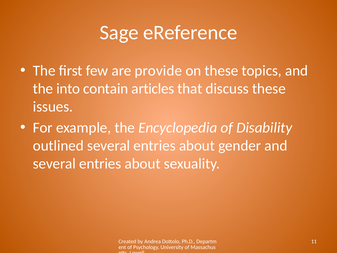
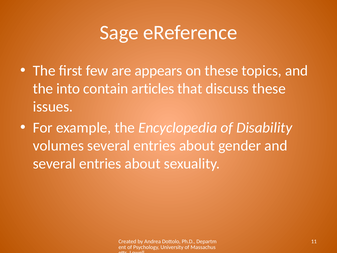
provide: provide -> appears
outlined: outlined -> volumes
